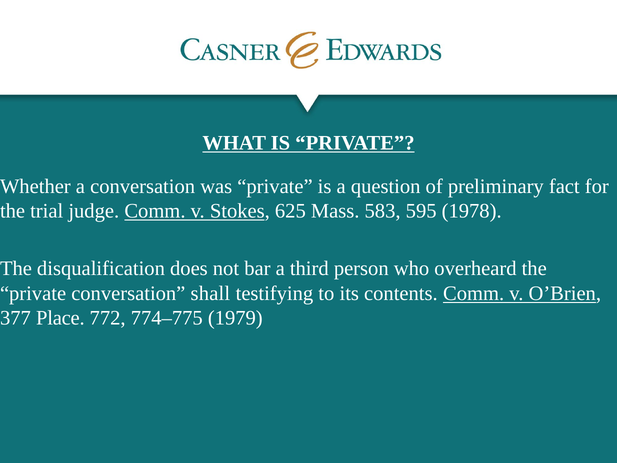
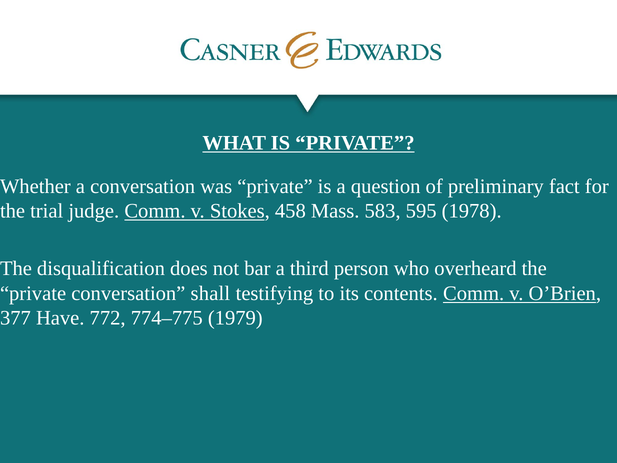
625: 625 -> 458
Place: Place -> Have
